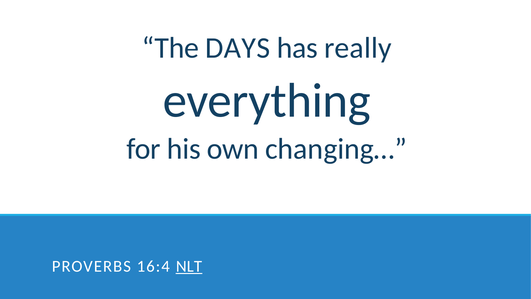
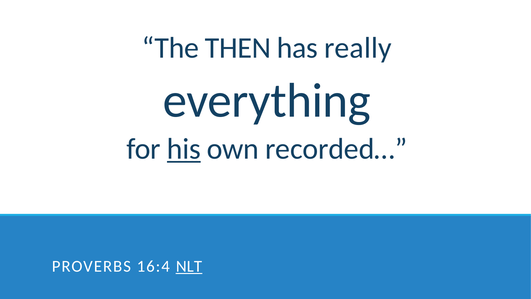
DAYS: DAYS -> THEN
his underline: none -> present
changing…: changing… -> recorded…
